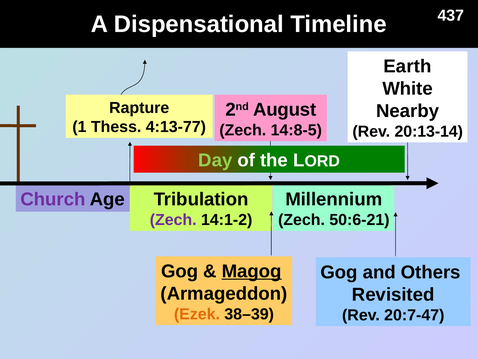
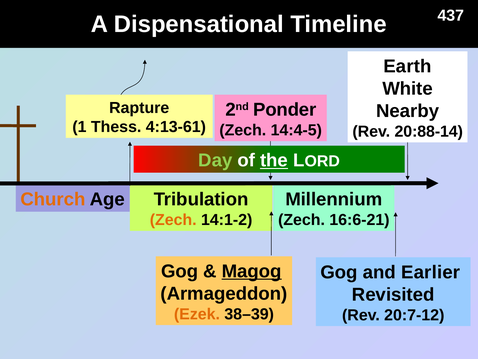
August: August -> Ponder
4:13-77: 4:13-77 -> 4:13-61
14:8-5: 14:8-5 -> 14:4-5
20:13-14: 20:13-14 -> 20:88-14
the underline: none -> present
Church colour: purple -> orange
Zech at (173, 220) colour: purple -> orange
50:6-21: 50:6-21 -> 16:6-21
Others: Others -> Earlier
20:7-47: 20:7-47 -> 20:7-12
